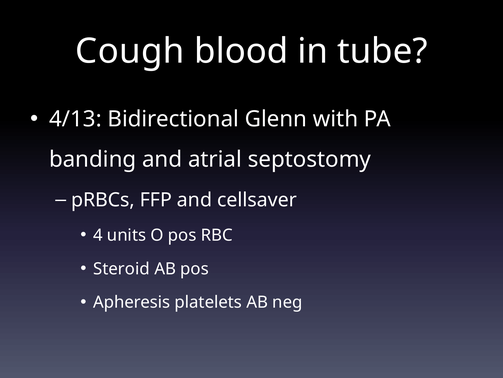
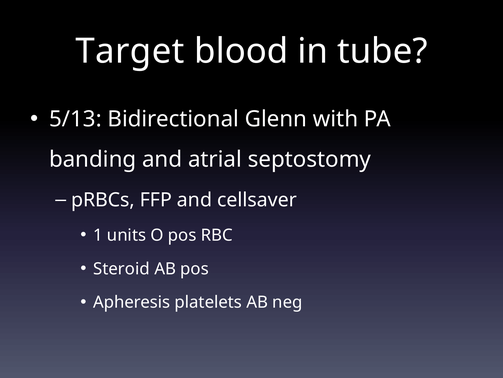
Cough: Cough -> Target
4/13: 4/13 -> 5/13
4: 4 -> 1
